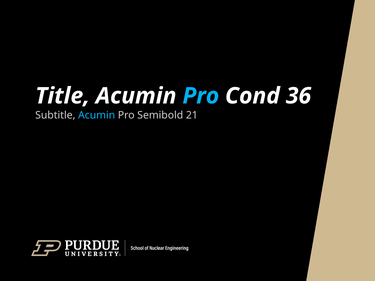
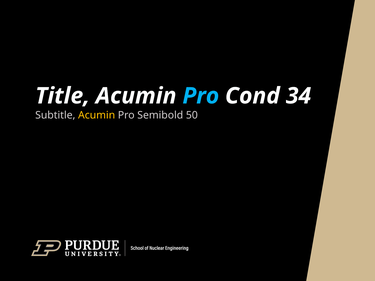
36: 36 -> 34
Acumin at (97, 115) colour: light blue -> yellow
21: 21 -> 50
